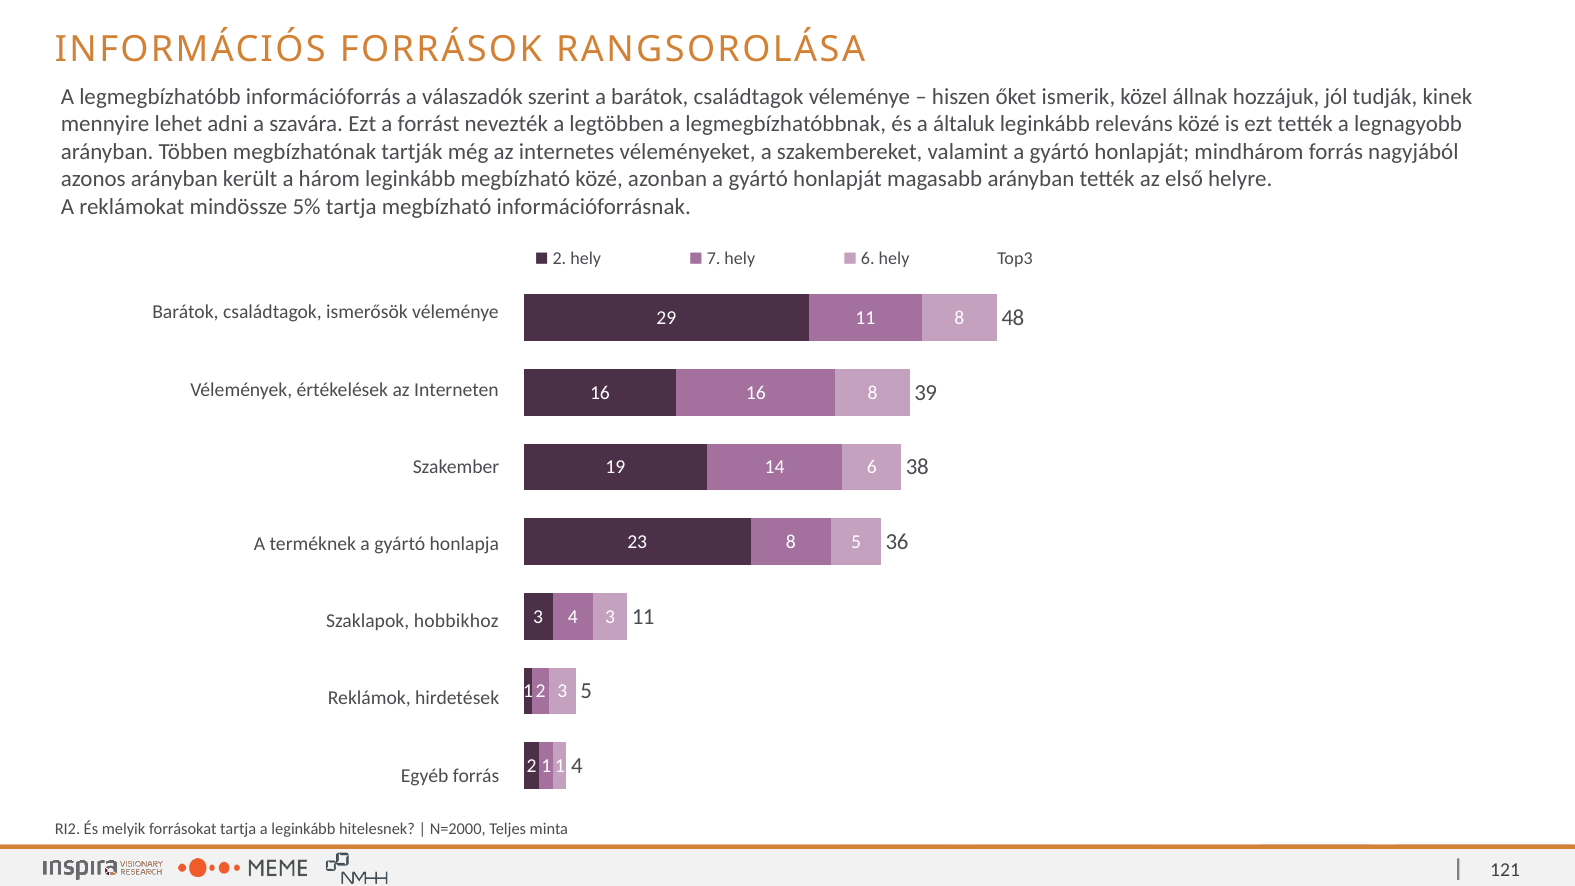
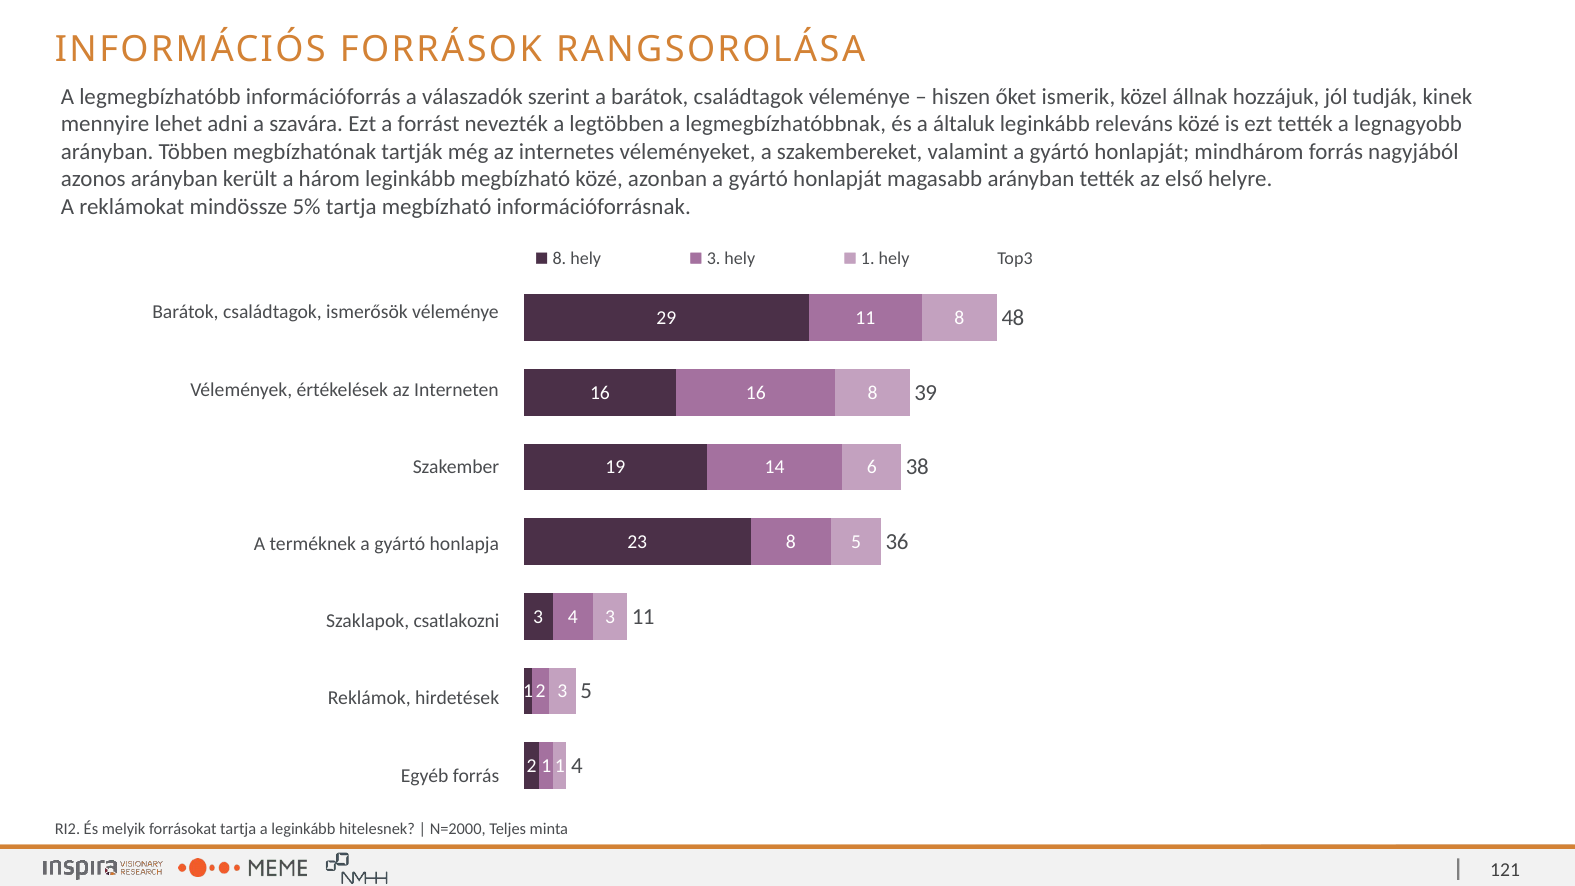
2 at (559, 259): 2 -> 8
7 at (714, 259): 7 -> 3
6 at (868, 259): 6 -> 1
hobbikhoz: hobbikhoz -> csatlakozni
